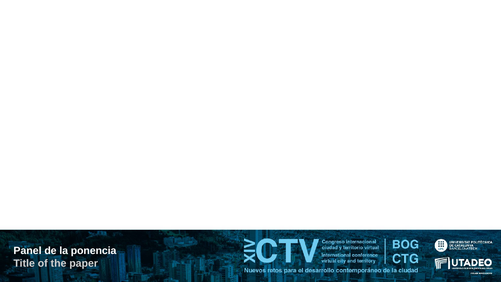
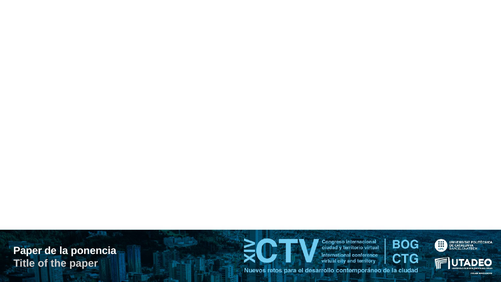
Panel at (28, 251): Panel -> Paper
